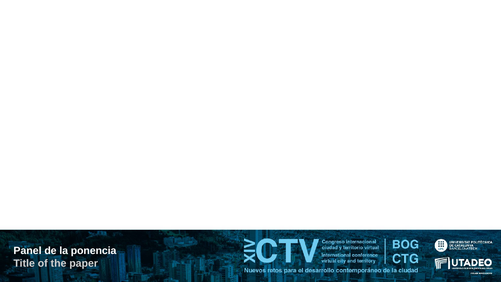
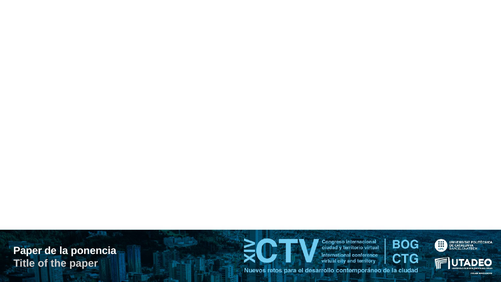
Panel at (28, 251): Panel -> Paper
